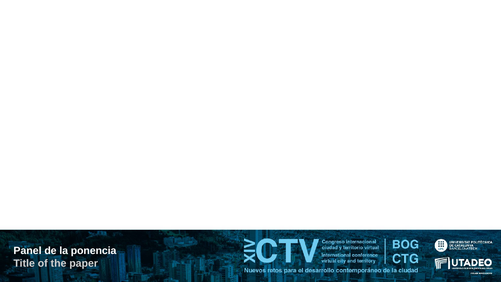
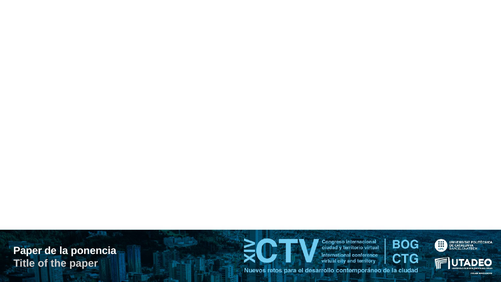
Panel at (28, 251): Panel -> Paper
